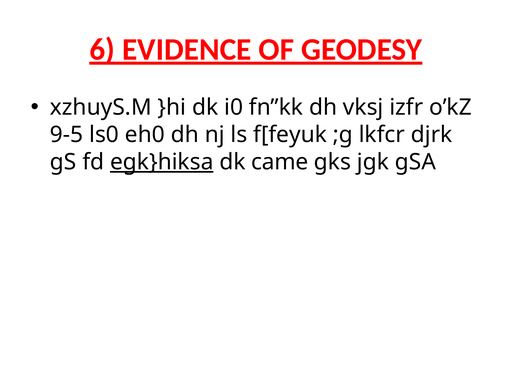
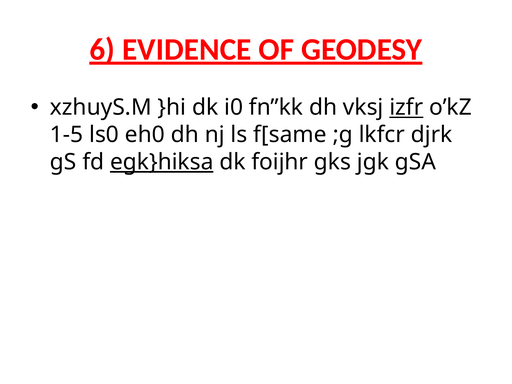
izfr underline: none -> present
9-5: 9-5 -> 1-5
f[feyuk: f[feyuk -> f[same
came: came -> foijhr
